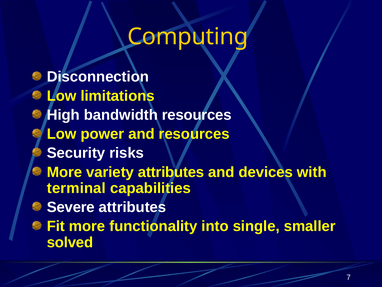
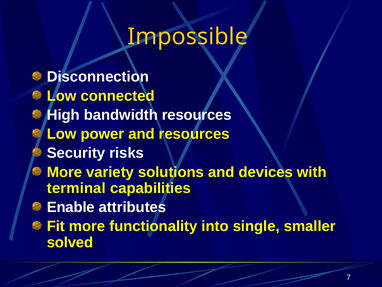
Computing: Computing -> Impossible
limitations: limitations -> connected
variety attributes: attributes -> solutions
Severe: Severe -> Enable
